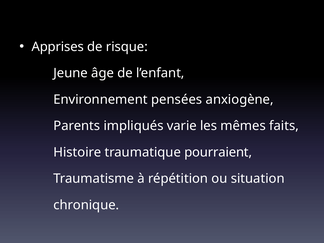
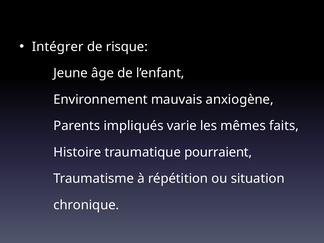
Apprises: Apprises -> Intégrer
pensées: pensées -> mauvais
